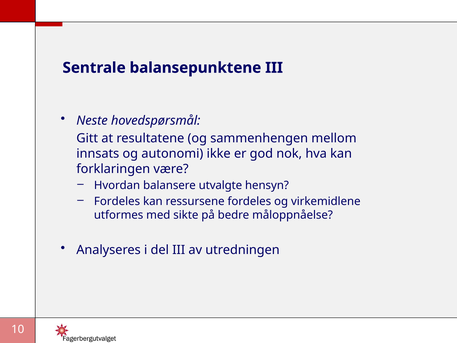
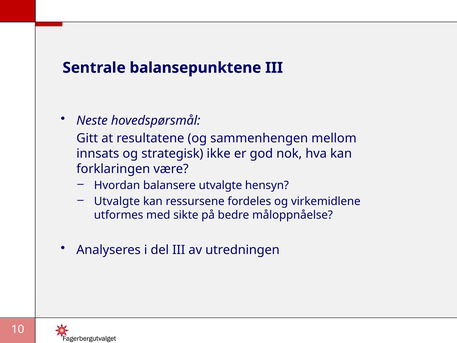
autonomi: autonomi -> strategisk
Fordeles at (117, 201): Fordeles -> Utvalgte
